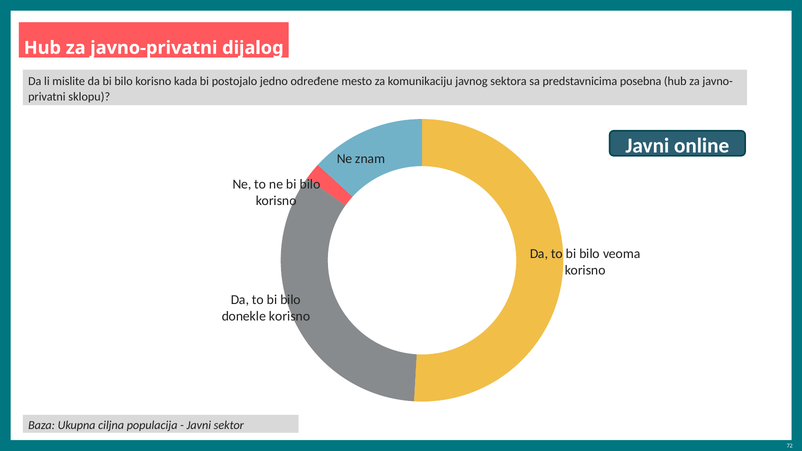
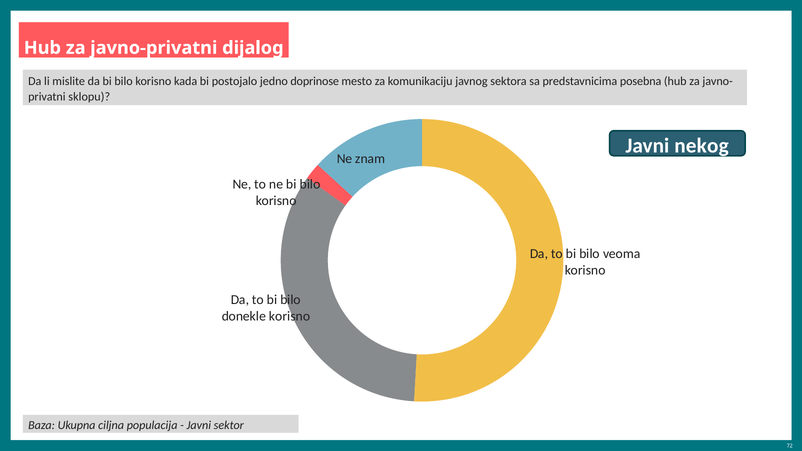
određene: određene -> doprinose
online: online -> nekog
